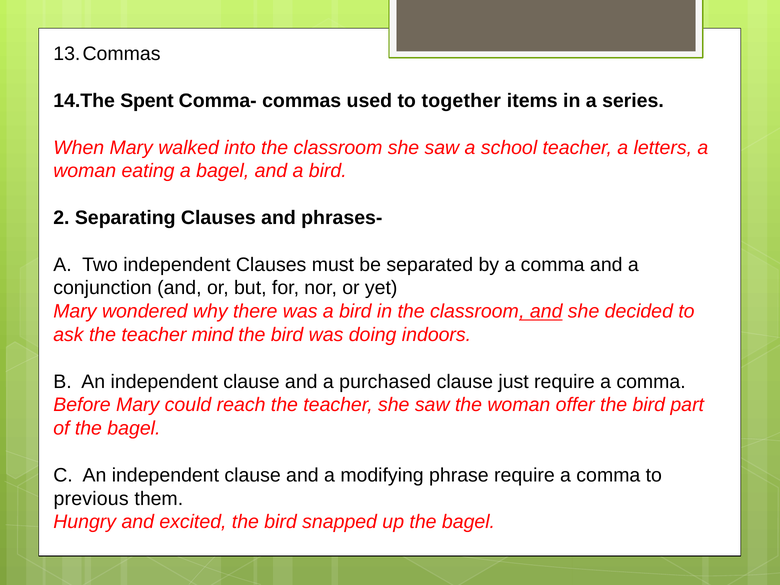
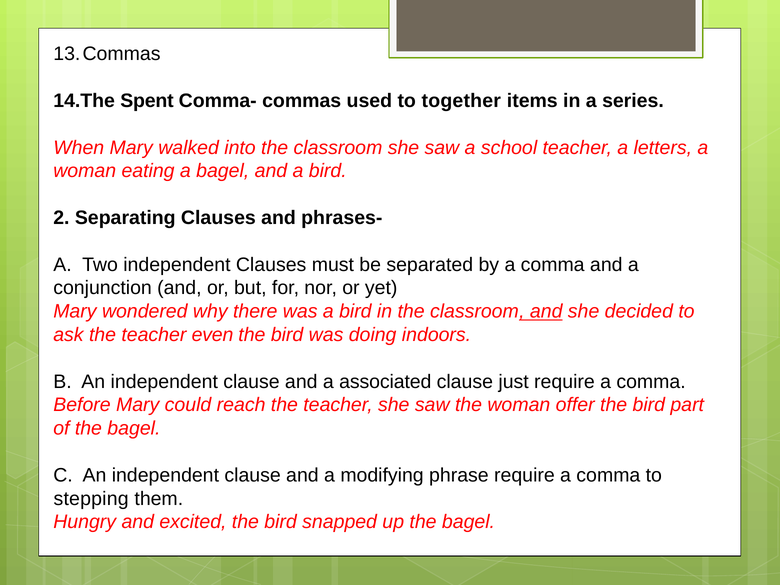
mind: mind -> even
purchased: purchased -> associated
previous: previous -> stepping
